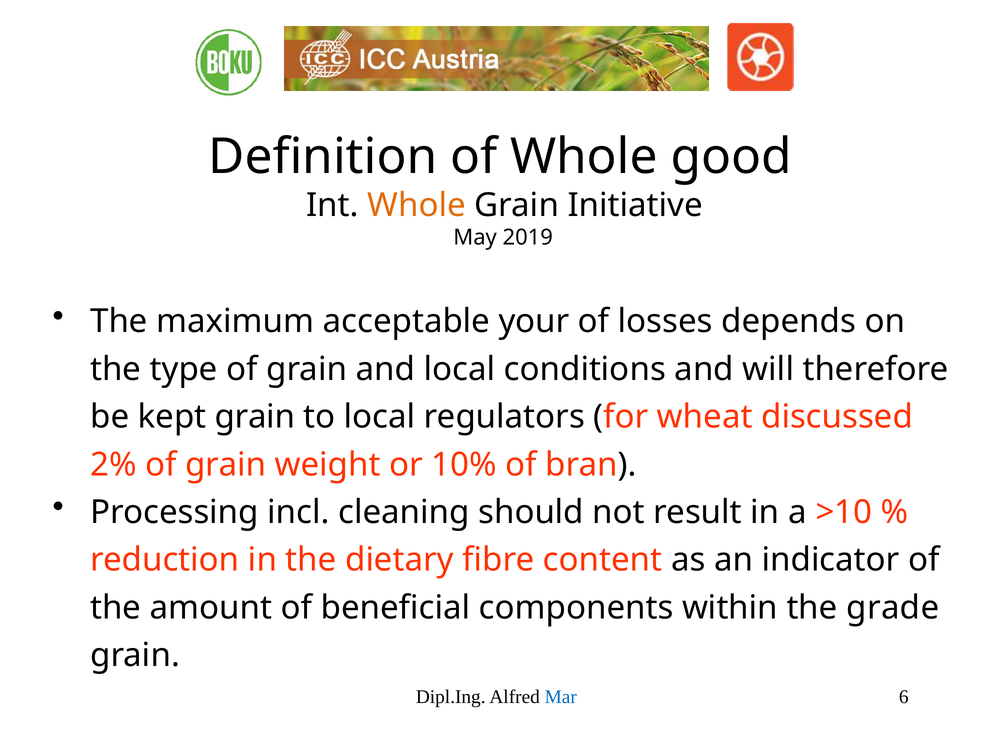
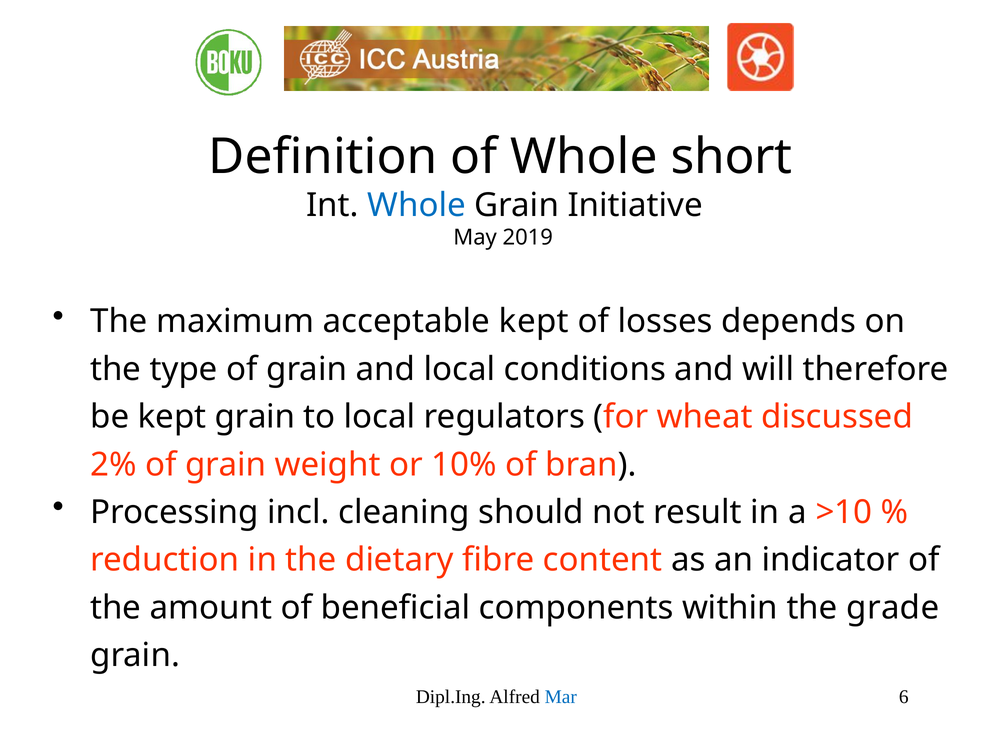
good: good -> short
Whole at (417, 205) colour: orange -> blue
acceptable your: your -> kept
